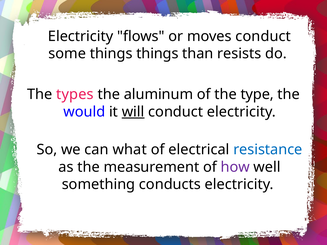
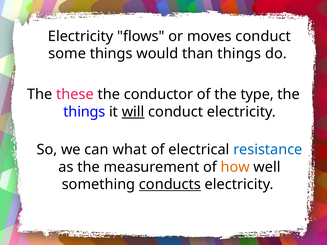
things things: things -> would
than resists: resists -> things
types: types -> these
aluminum: aluminum -> conductor
would at (84, 112): would -> things
how colour: purple -> orange
conducts underline: none -> present
